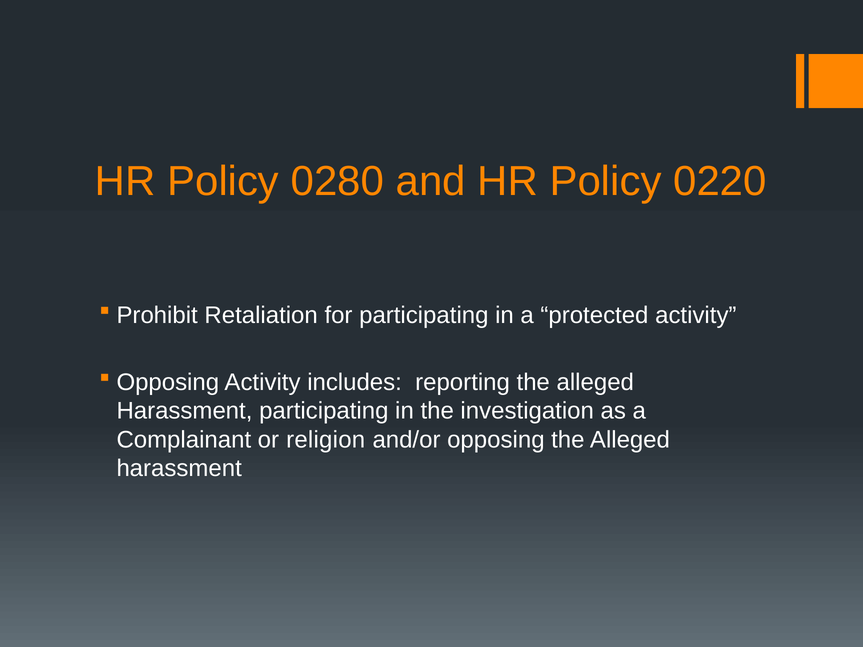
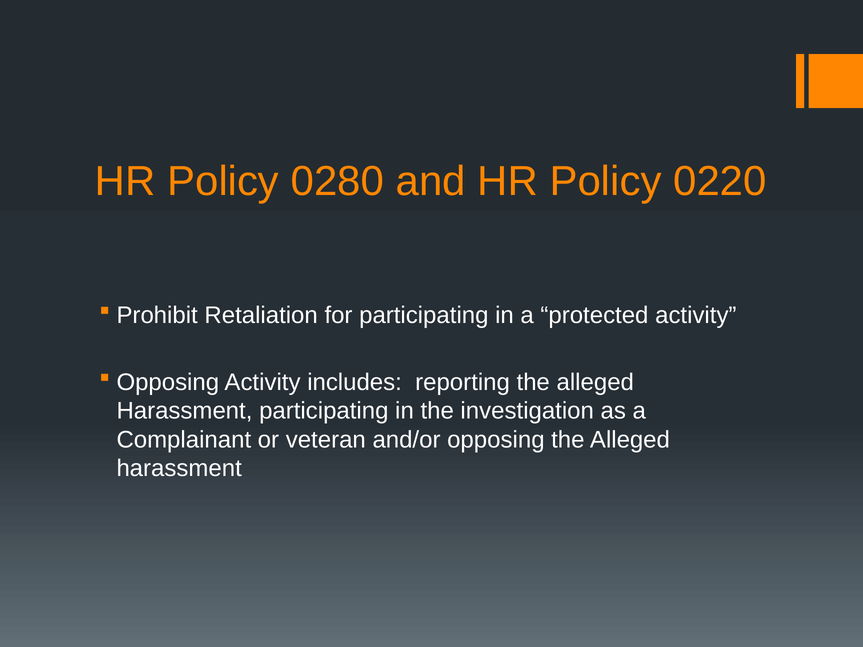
religion: religion -> veteran
